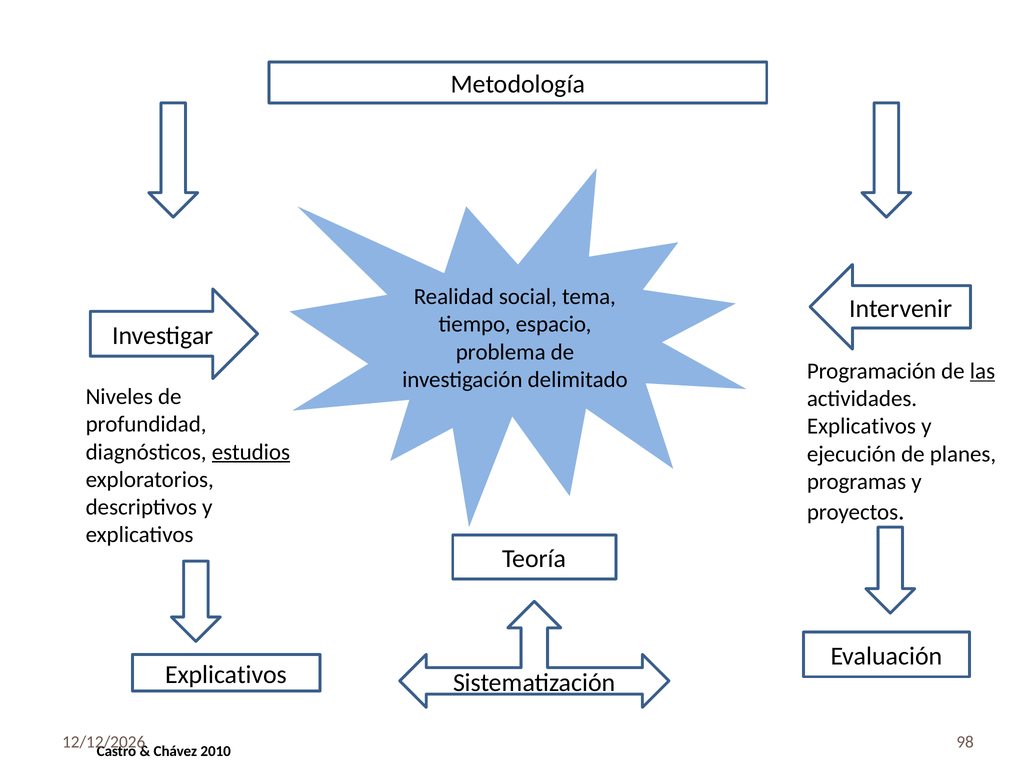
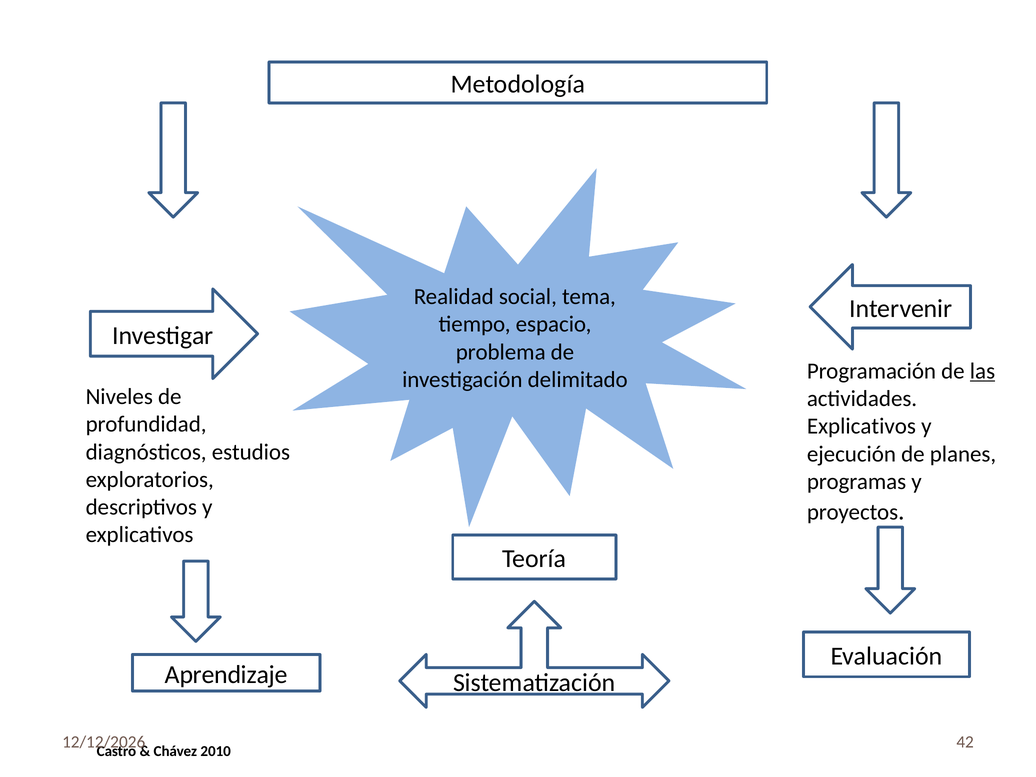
estudios underline: present -> none
Explicativos at (226, 675): Explicativos -> Aprendizaje
98: 98 -> 42
